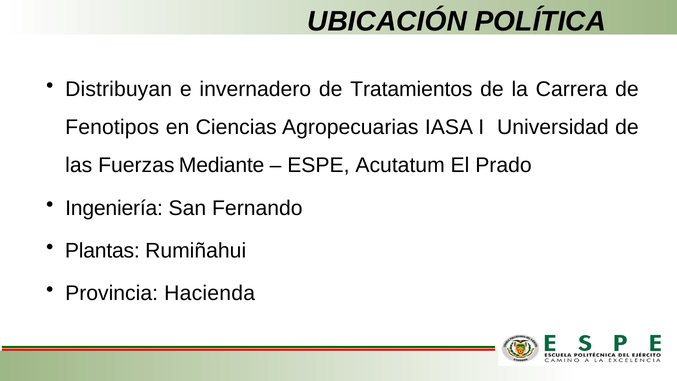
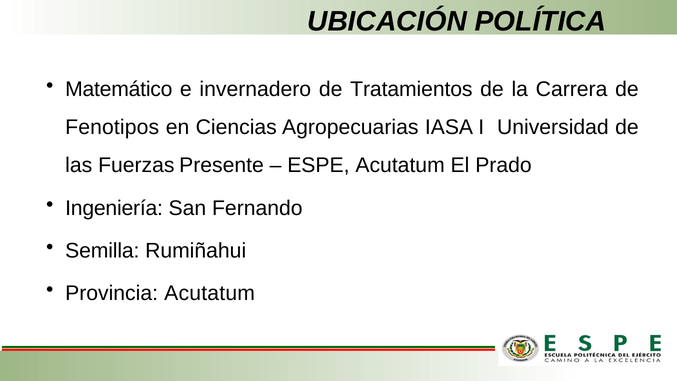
Distribuyan: Distribuyan -> Matemático
Mediante: Mediante -> Presente
Plantas: Plantas -> Semilla
Provincia Hacienda: Hacienda -> Acutatum
